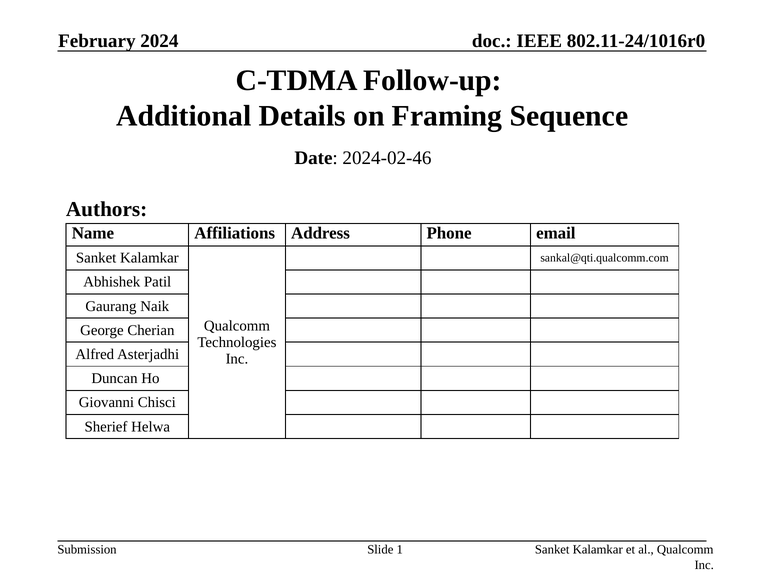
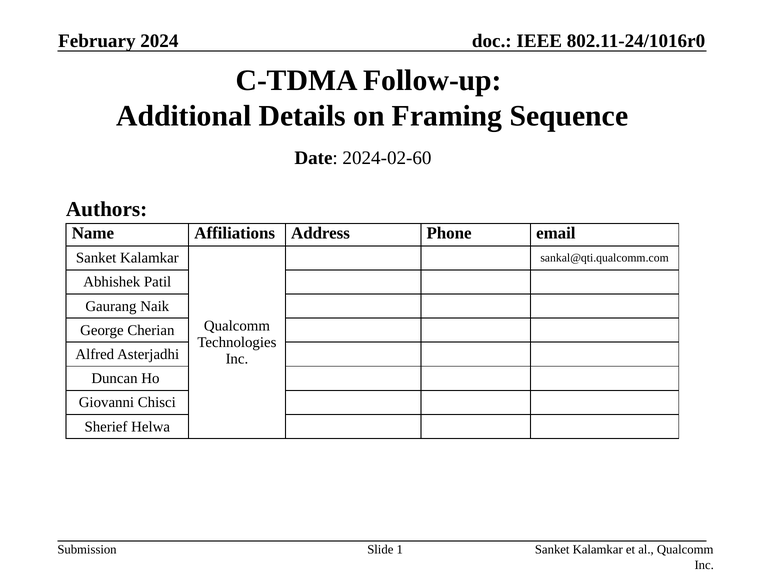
2024-02-46: 2024-02-46 -> 2024-02-60
